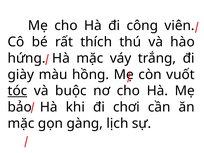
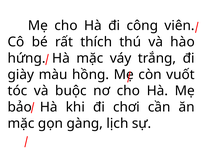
tóc underline: present -> none
